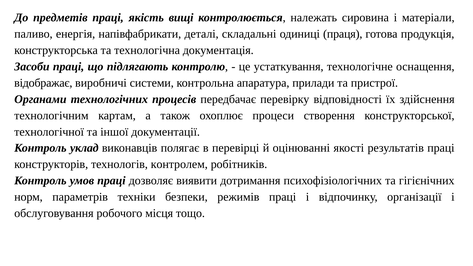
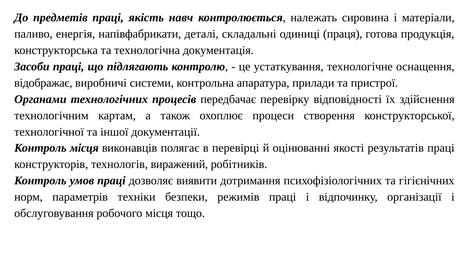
вищі: вищі -> навч
Контроль уклад: уклад -> місця
контролем: контролем -> виражений
